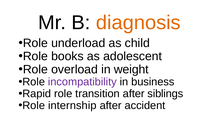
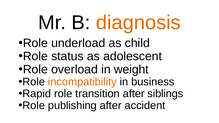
books: books -> status
incompatibility colour: purple -> orange
internship: internship -> publishing
